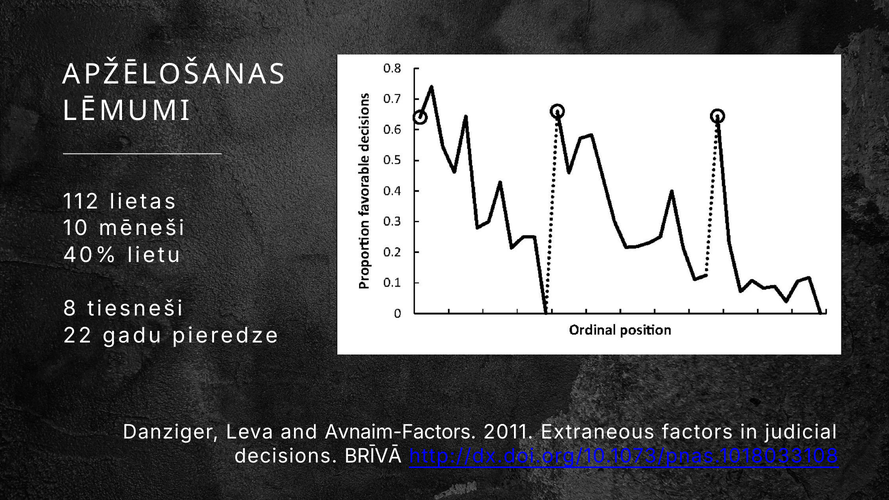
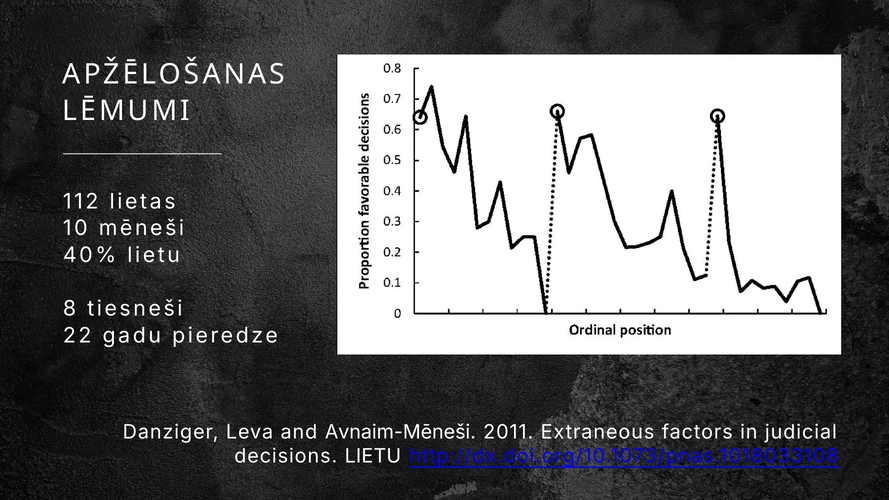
Avnaim-Factors: Avnaim-Factors -> Avnaim-Mēneši
decisions BRĪVĀ: BRĪVĀ -> LIETU
